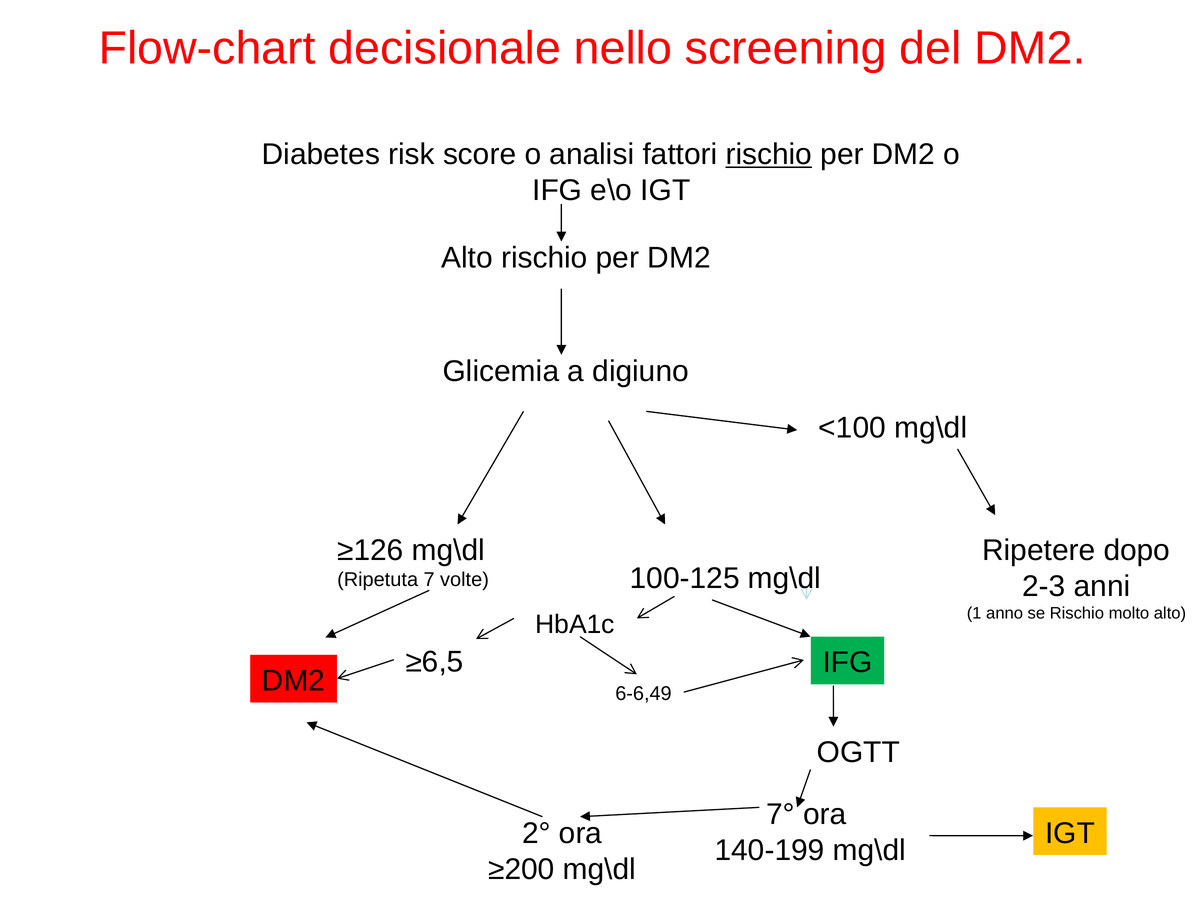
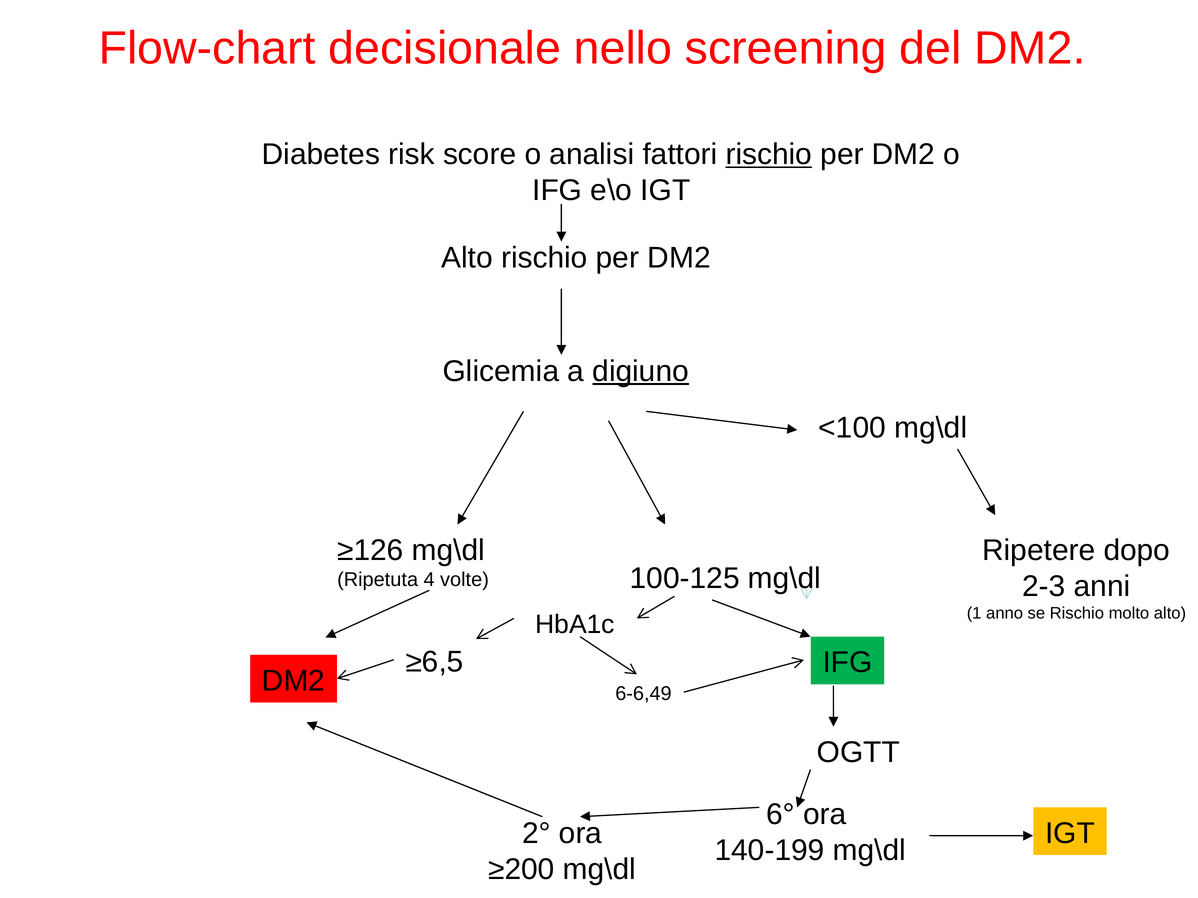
digiuno underline: none -> present
7: 7 -> 4
7°: 7° -> 6°
